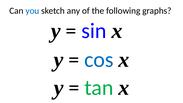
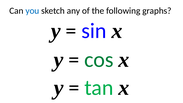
cos colour: blue -> green
